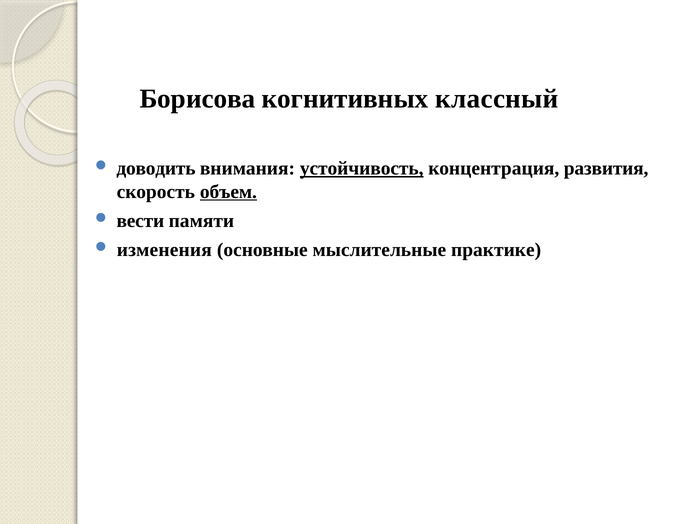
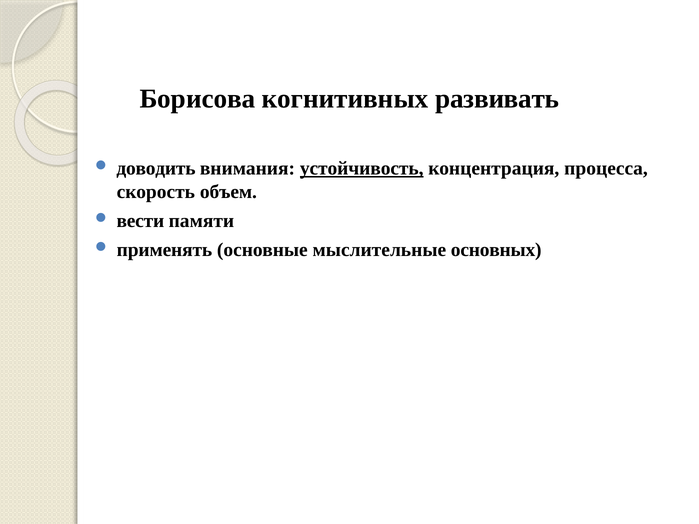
классный: классный -> развивать
развития: развития -> процесса
объем underline: present -> none
изменения: изменения -> применять
практике: практике -> основных
